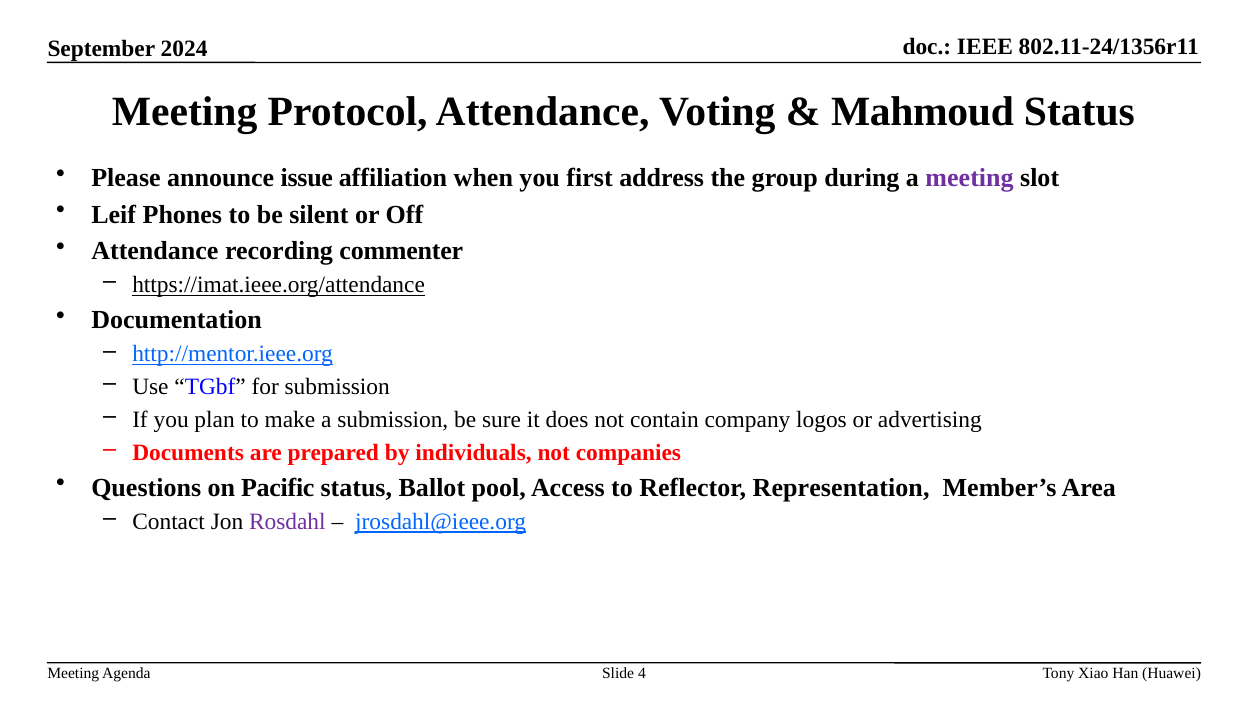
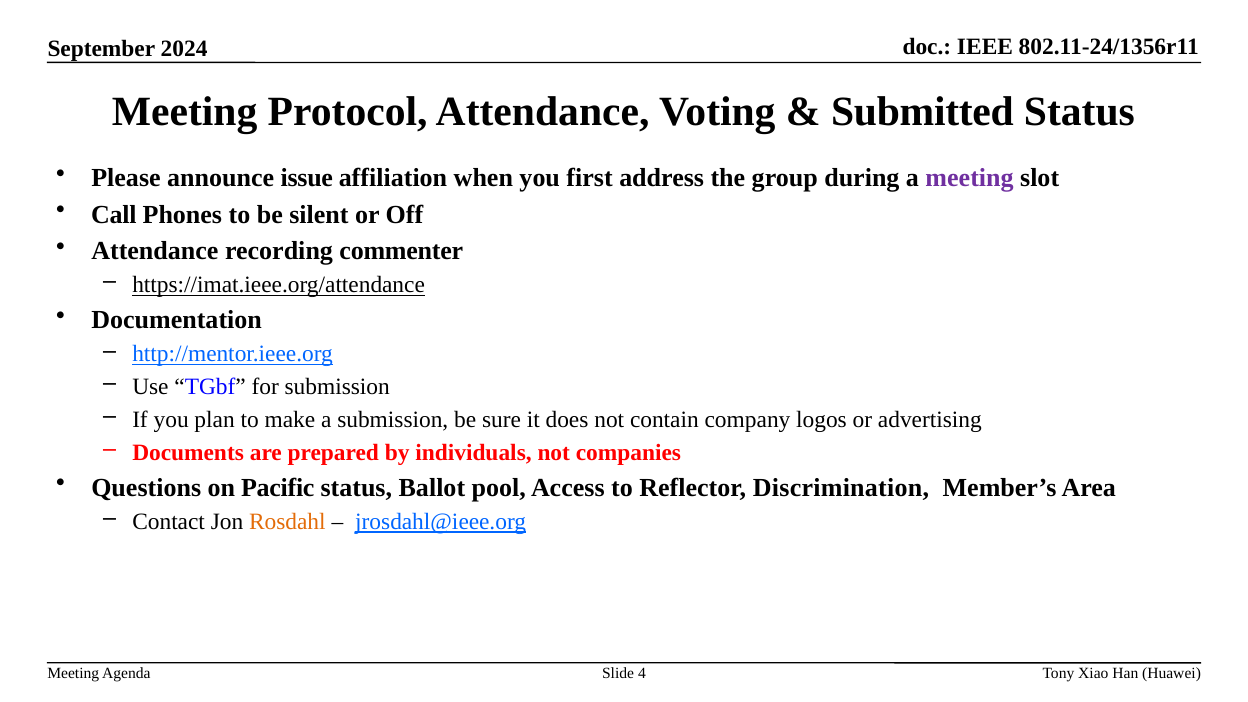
Mahmoud: Mahmoud -> Submitted
Leif: Leif -> Call
Representation: Representation -> Discrimination
Rosdahl colour: purple -> orange
